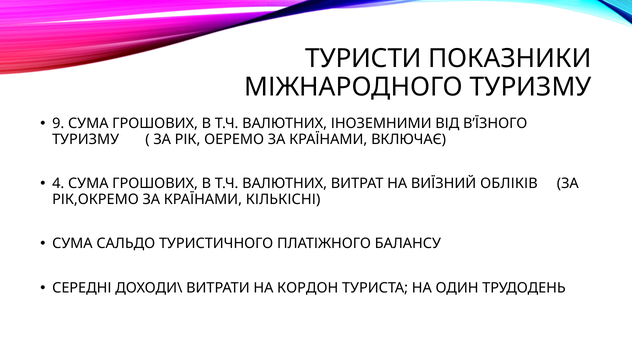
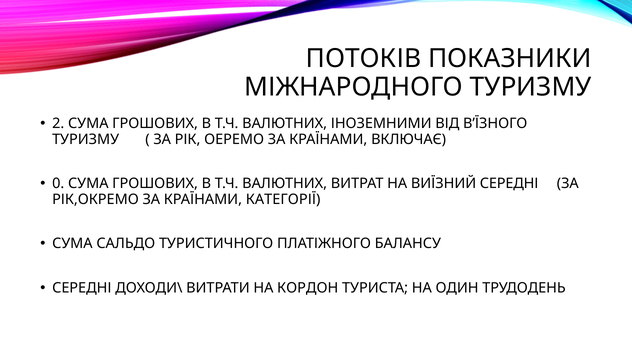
ТУРИСТИ: ТУРИСТИ -> ПОТОКІВ
9: 9 -> 2
4: 4 -> 0
ВИЇЗНИЙ ОБЛІКІВ: ОБЛІКІВ -> СЕРЕДНІ
КІЛЬКІСНІ: КІЛЬКІСНІ -> КАТЕГОРІЇ
